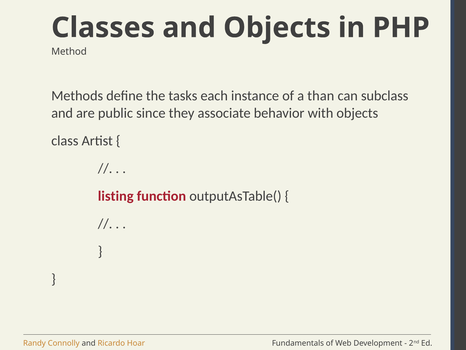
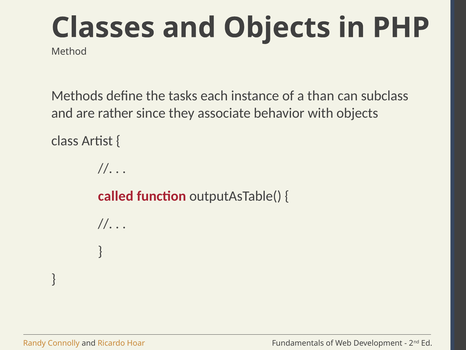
public: public -> rather
listing: listing -> called
